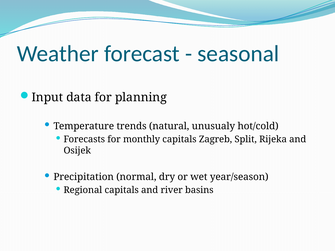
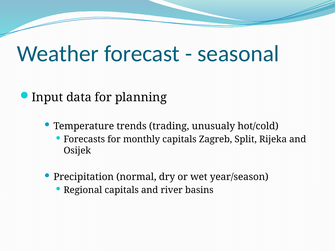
natural: natural -> trading
